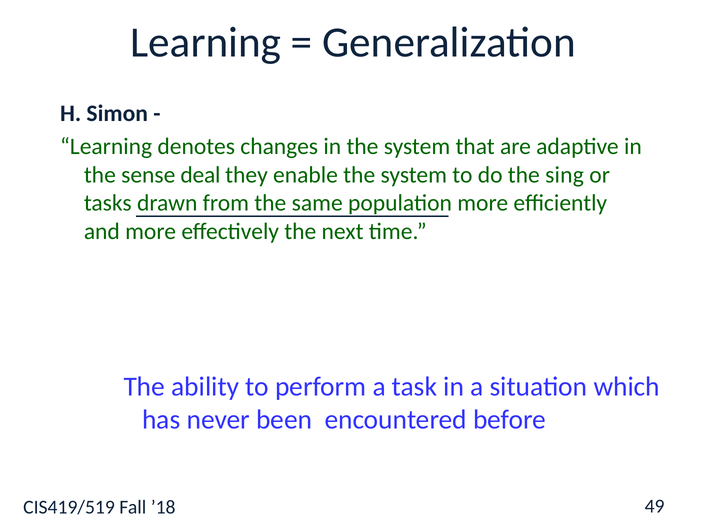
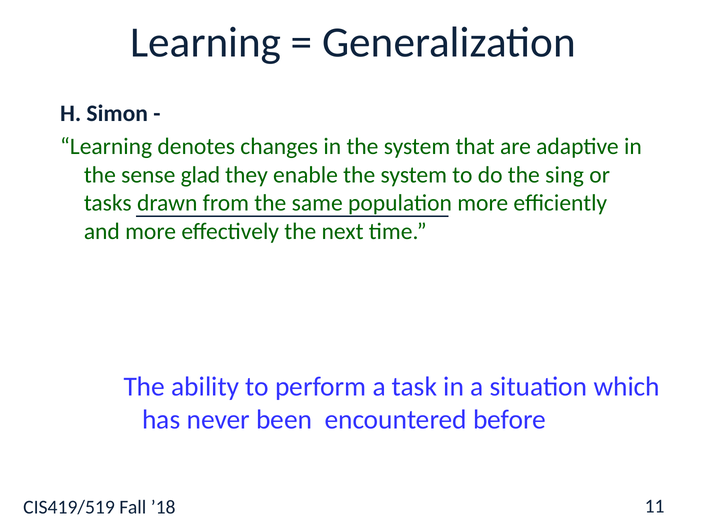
deal: deal -> glad
49: 49 -> 11
